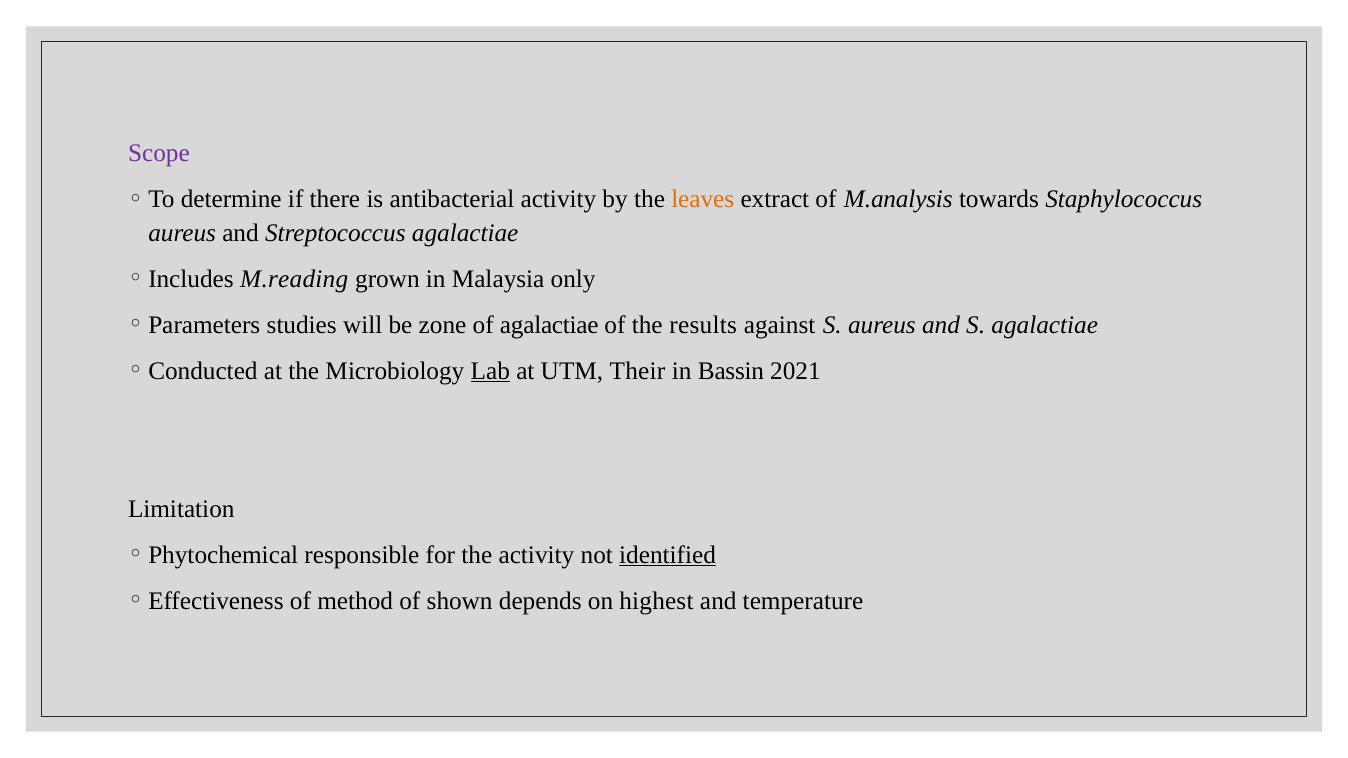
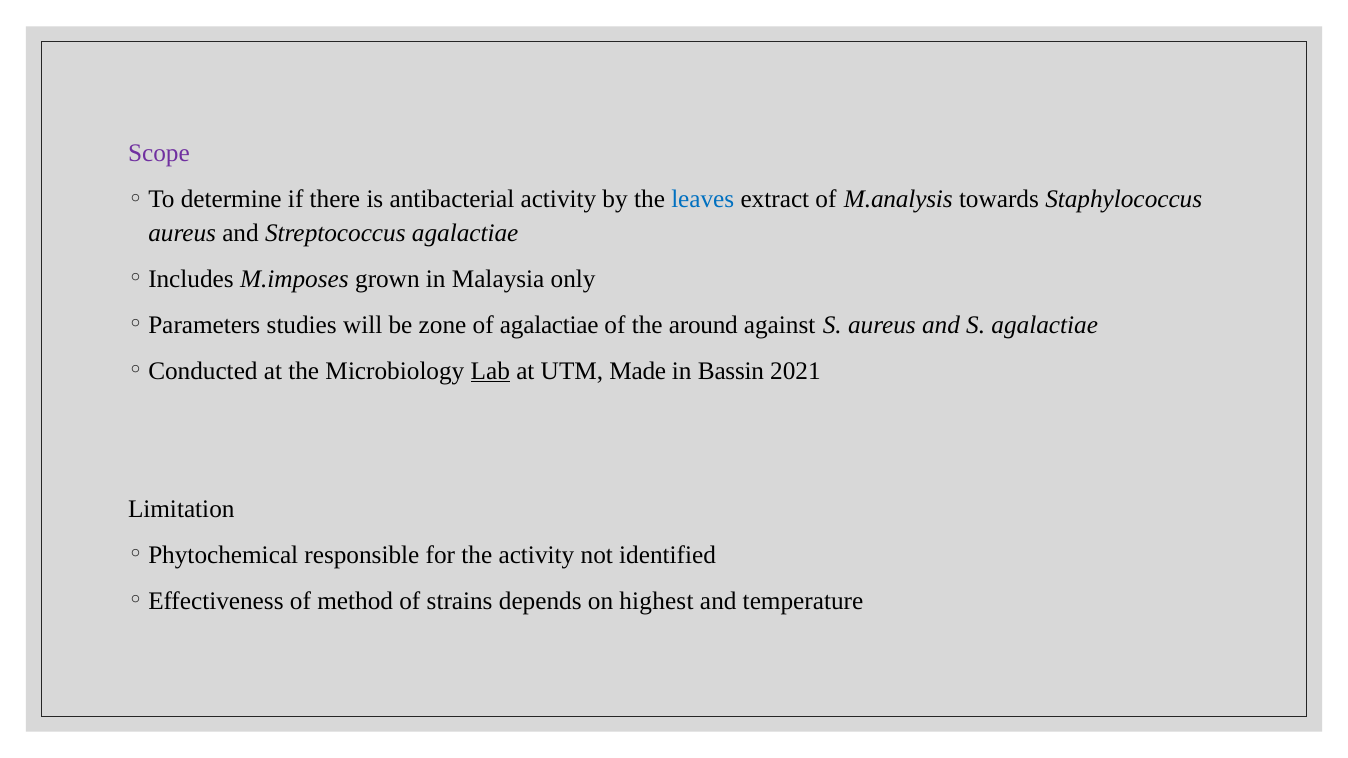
leaves colour: orange -> blue
M.reading: M.reading -> M.imposes
results: results -> around
Their: Their -> Made
identified underline: present -> none
shown: shown -> strains
